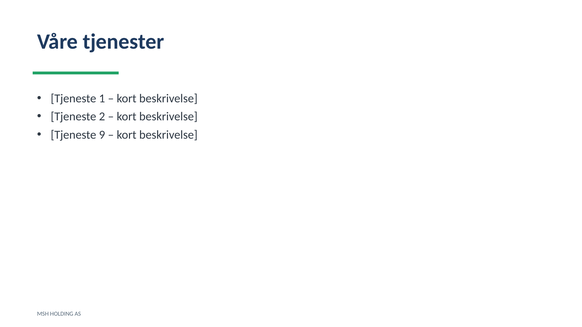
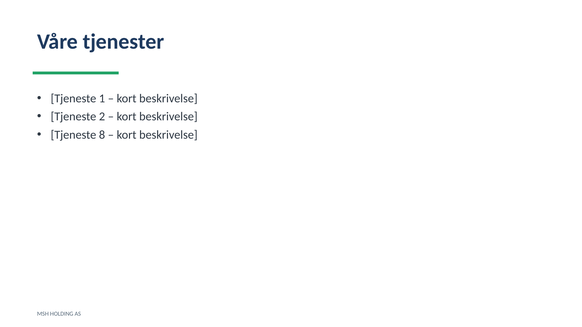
9: 9 -> 8
